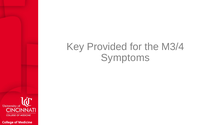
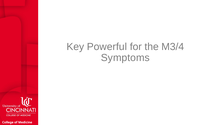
Provided: Provided -> Powerful
